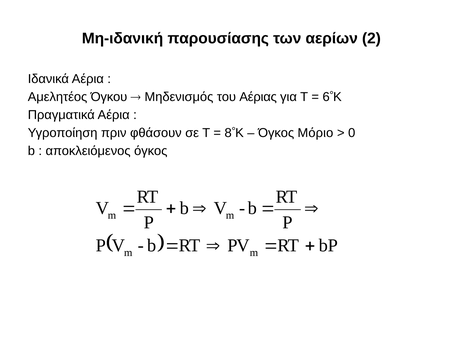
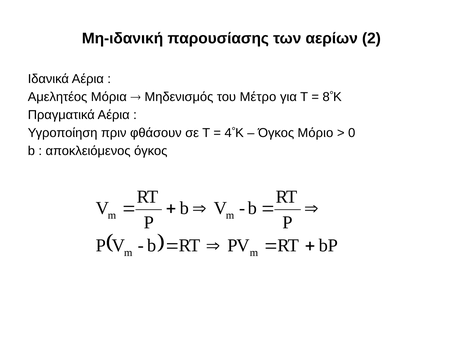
Όγκου: Όγκου -> Μόρια
Αέριας: Αέριας -> Μέτρο
6: 6 -> 8
8: 8 -> 4
